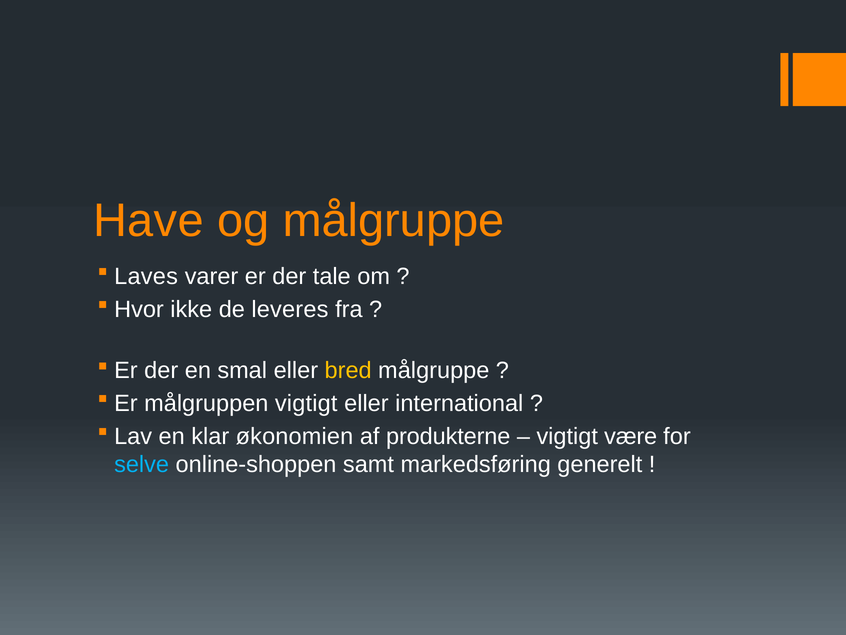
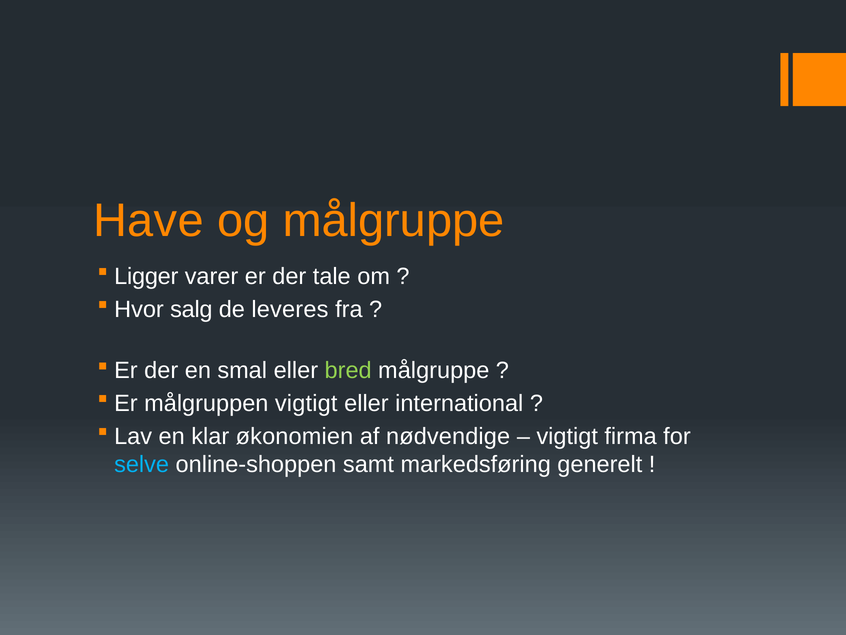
Laves: Laves -> Ligger
ikke: ikke -> salg
bred colour: yellow -> light green
produkterne: produkterne -> nødvendige
være: være -> firma
